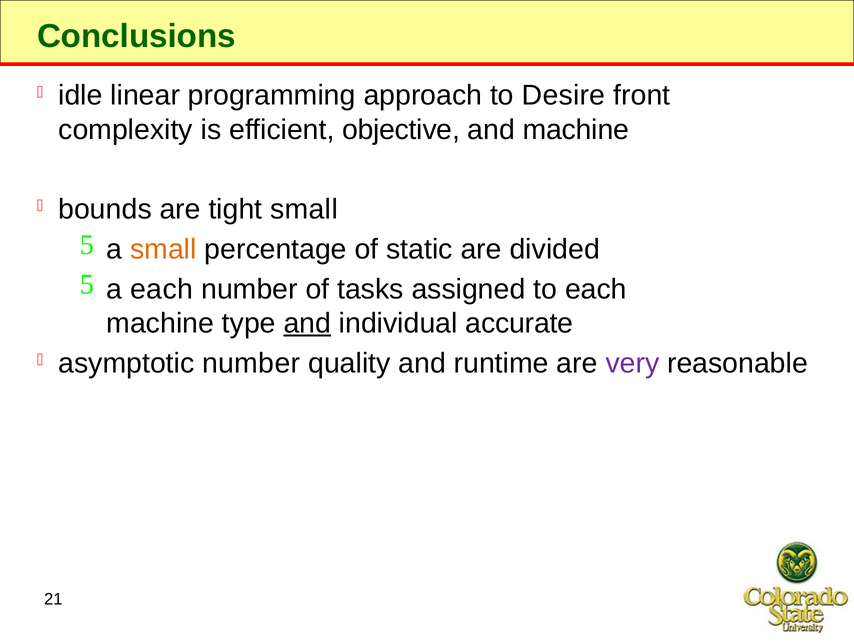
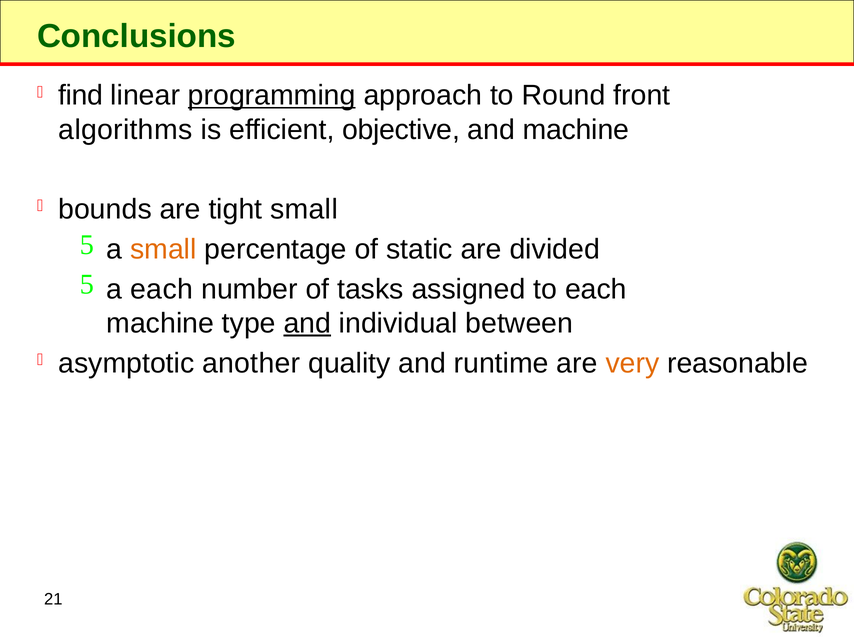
idle: idle -> find
programming underline: none -> present
Desire: Desire -> Round
complexity: complexity -> algorithms
accurate: accurate -> between
asymptotic number: number -> another
very colour: purple -> orange
